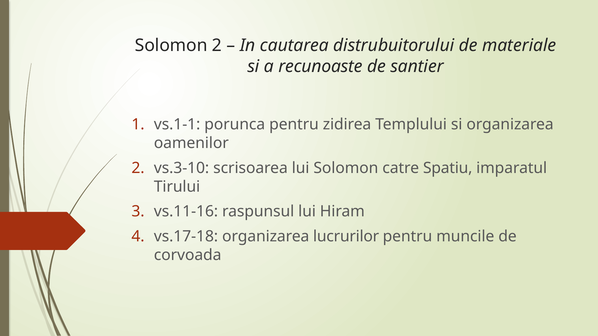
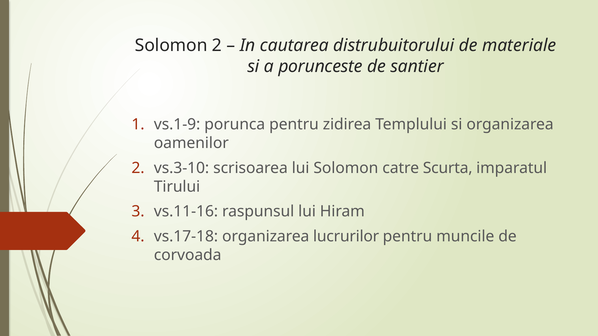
recunoaste: recunoaste -> porunceste
vs.1-1: vs.1-1 -> vs.1-9
Spatiu: Spatiu -> Scurta
